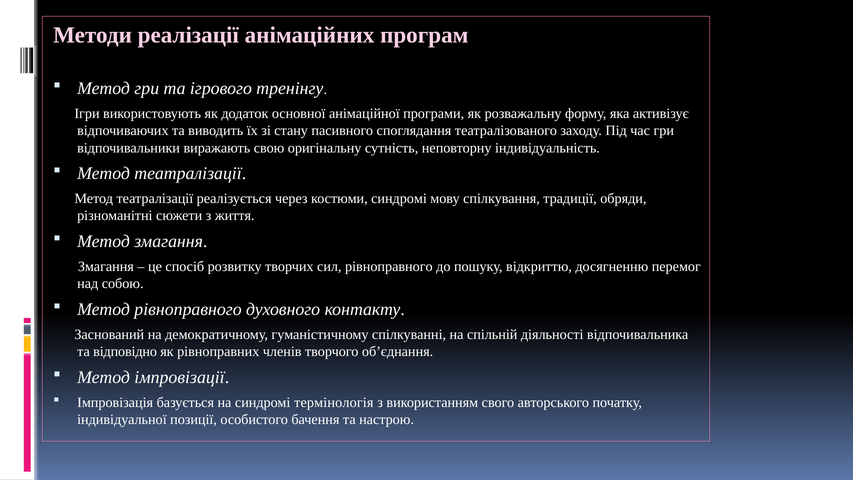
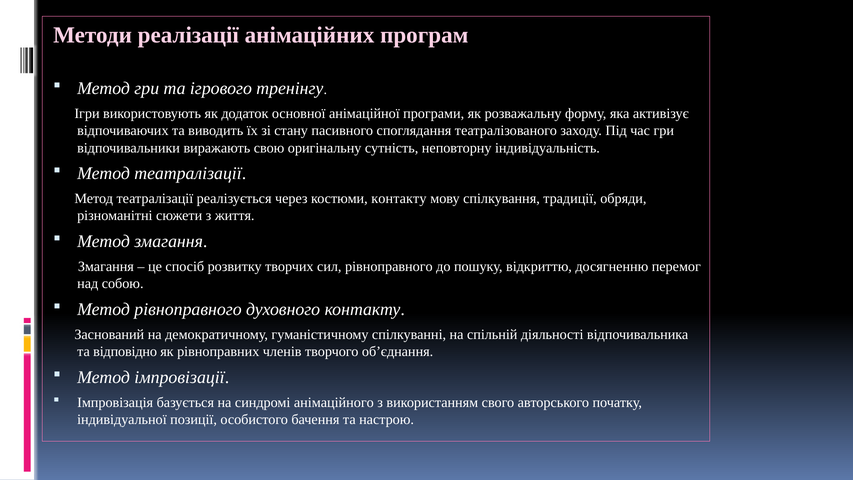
костюми синдромі: синдромі -> контакту
термінологія: термінологія -> анімаційного
